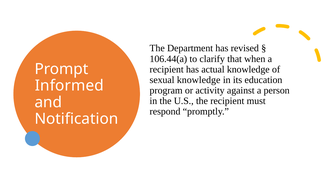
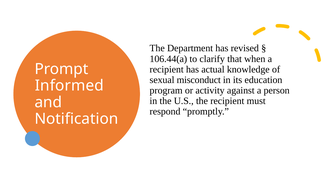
sexual knowledge: knowledge -> misconduct
